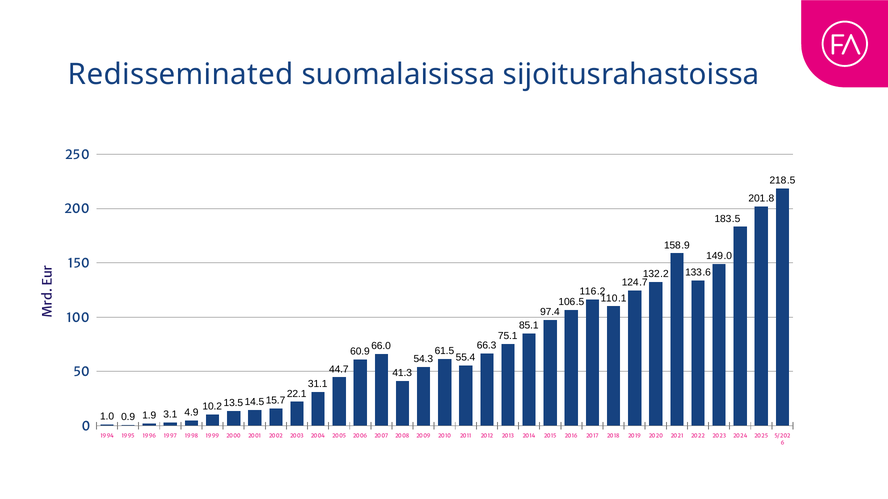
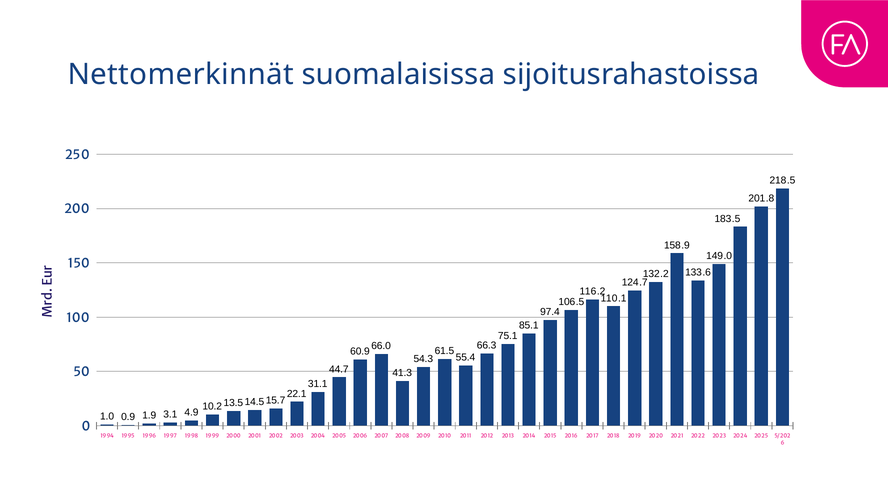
Redisseminated: Redisseminated -> Nettomerkinnät
